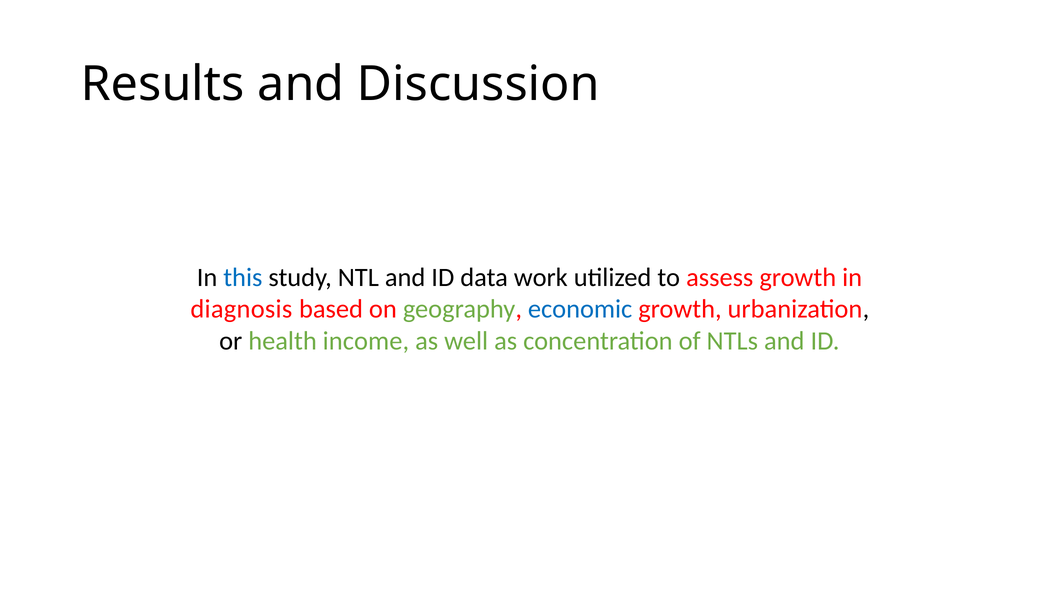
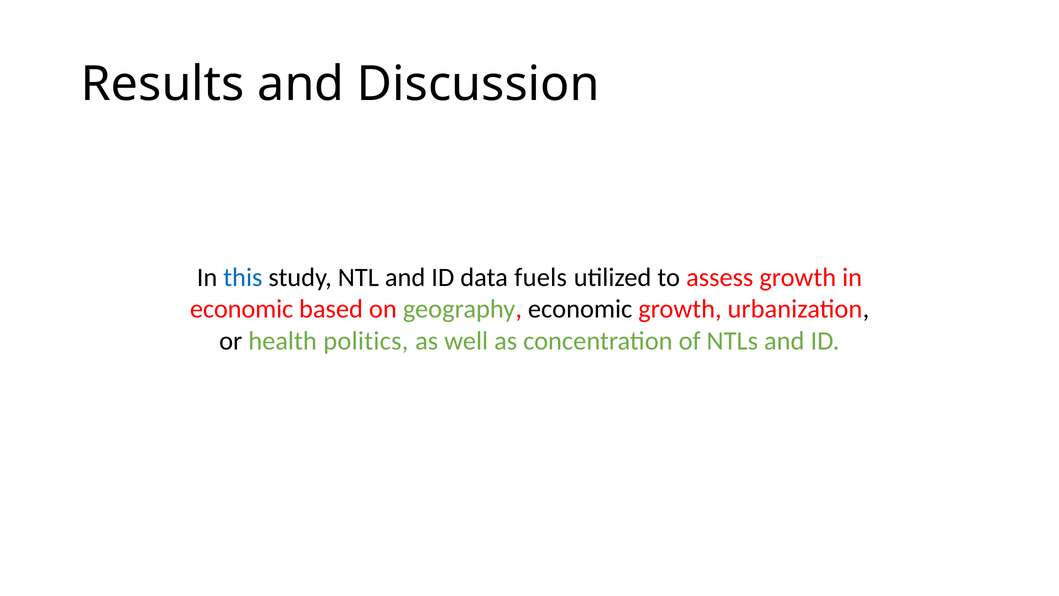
work: work -> fuels
diagnosis at (241, 309): diagnosis -> economic
economic at (580, 309) colour: blue -> black
income: income -> politics
